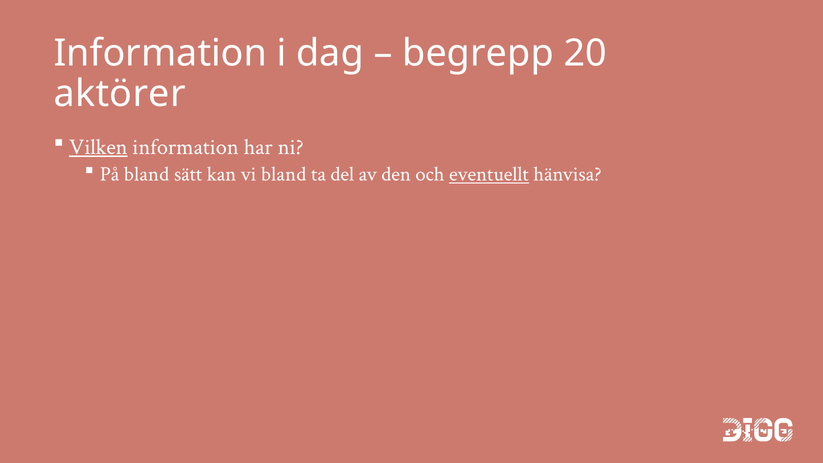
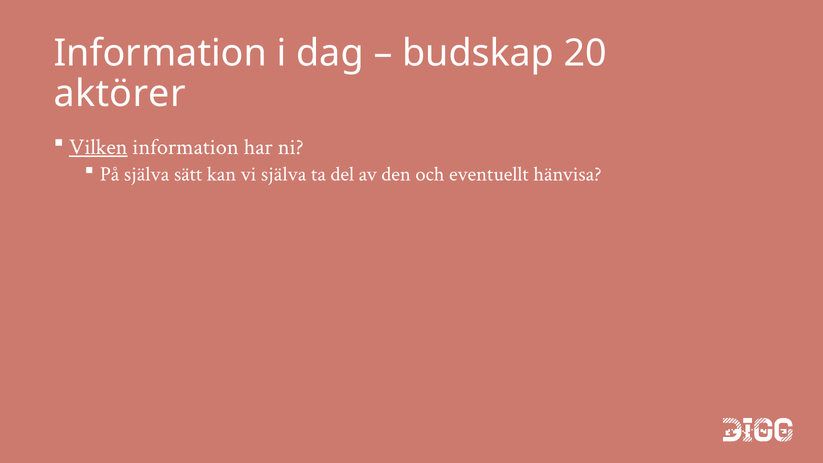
begrepp: begrepp -> budskap
På bland: bland -> själva
vi bland: bland -> själva
eventuellt underline: present -> none
